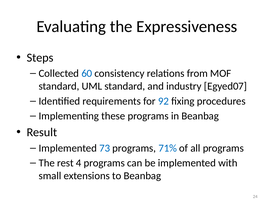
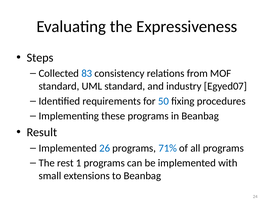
60: 60 -> 83
92: 92 -> 50
73: 73 -> 26
4: 4 -> 1
